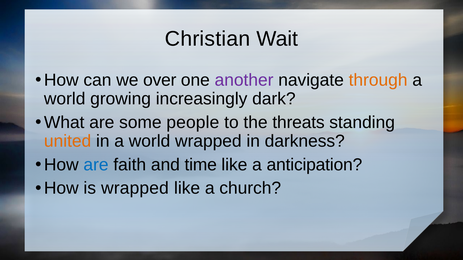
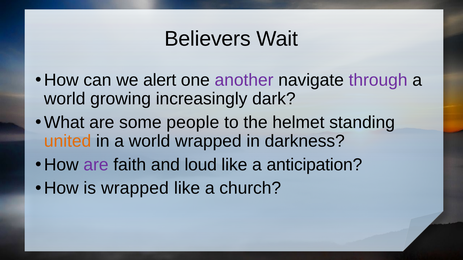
Christian: Christian -> Believers
over: over -> alert
through colour: orange -> purple
threats: threats -> helmet
are at (96, 165) colour: blue -> purple
time: time -> loud
